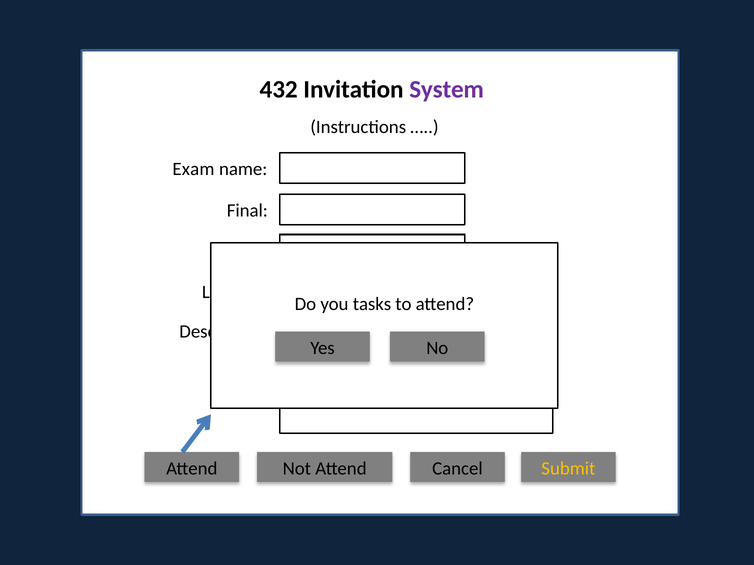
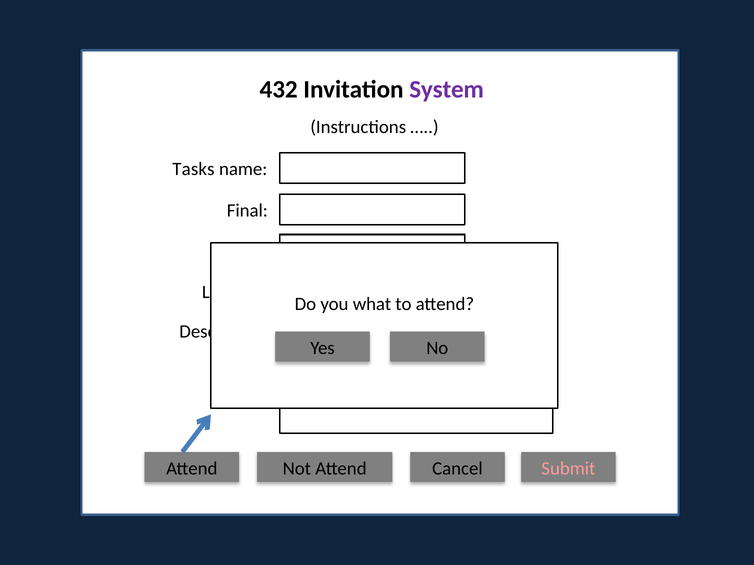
Exam: Exam -> Tasks
tasks: tasks -> what
Submit colour: yellow -> pink
